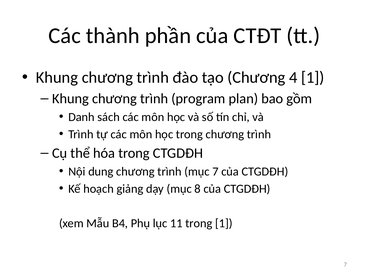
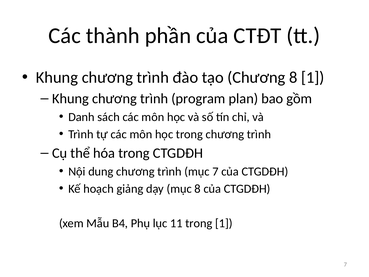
Chương 4: 4 -> 8
